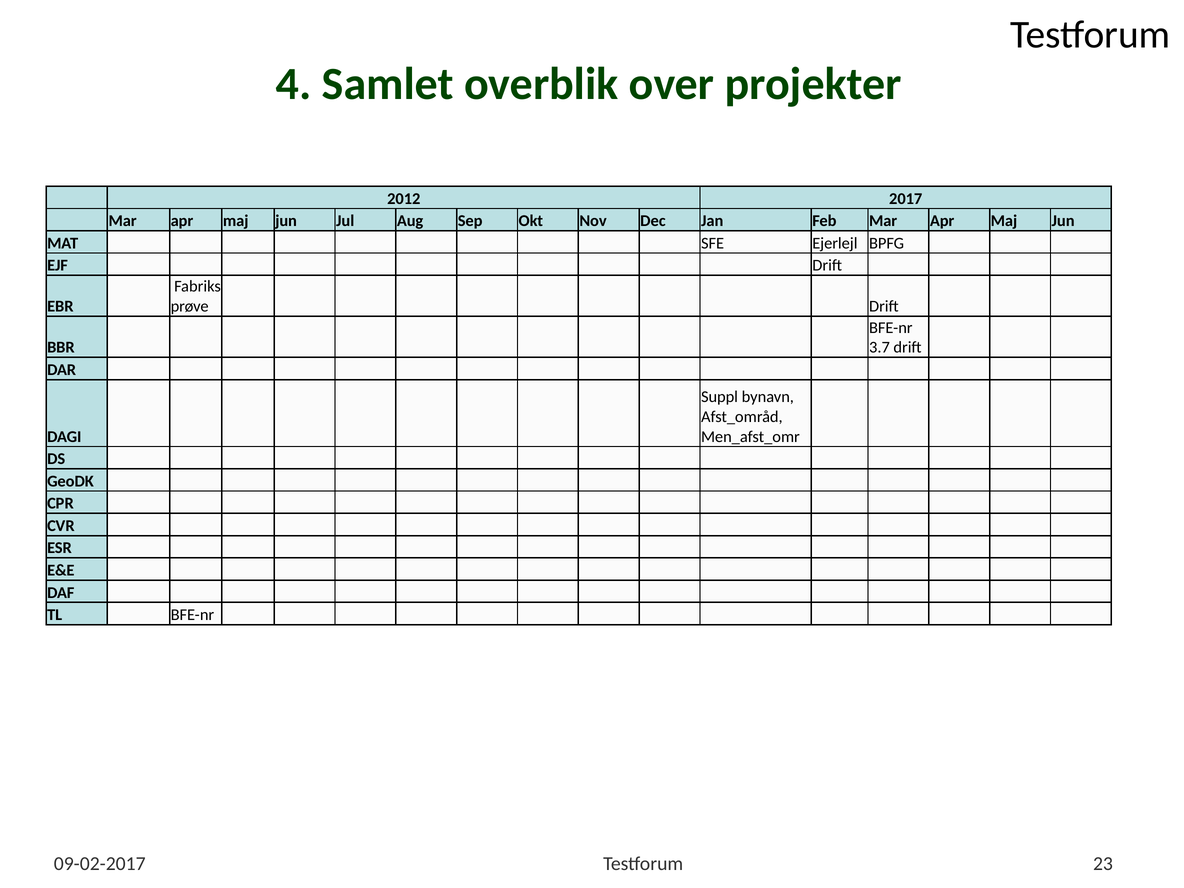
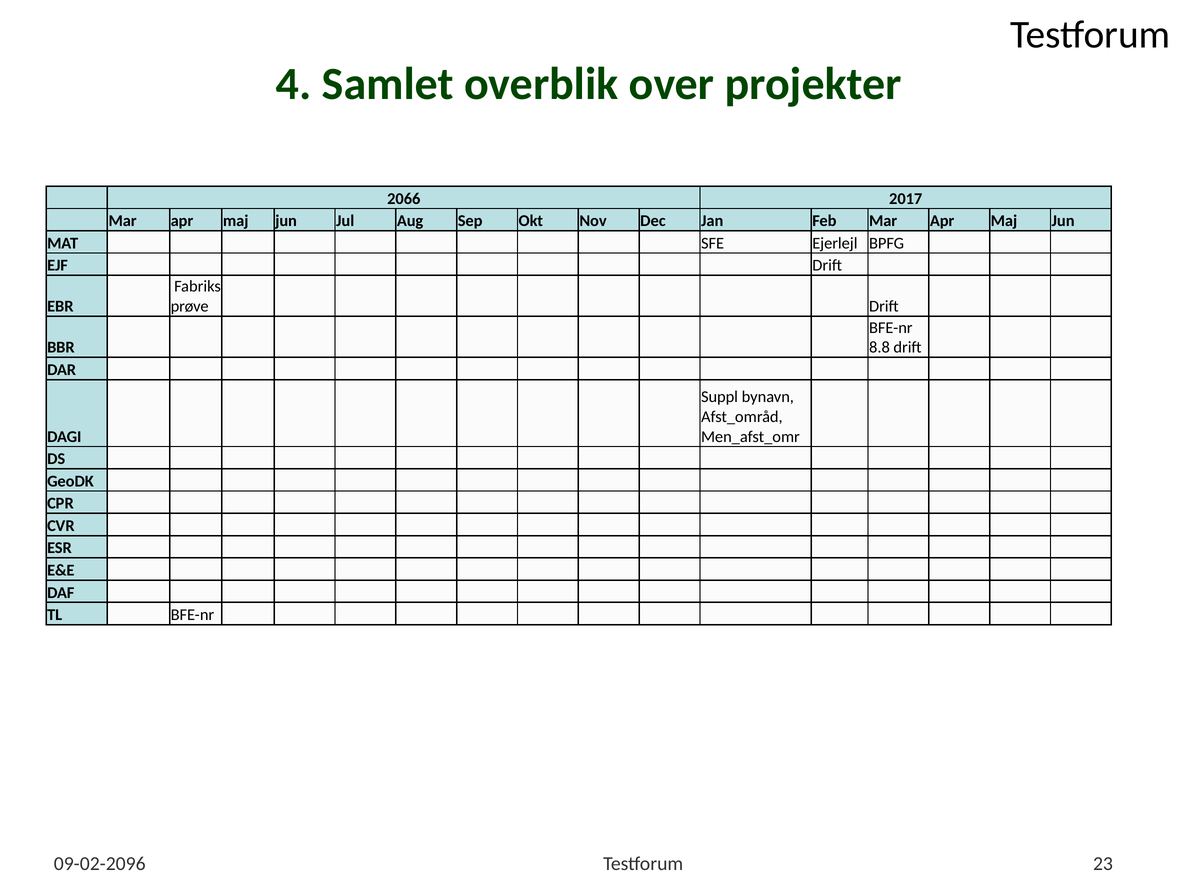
2012: 2012 -> 2066
3.7: 3.7 -> 8.8
09-02-2017: 09-02-2017 -> 09-02-2096
